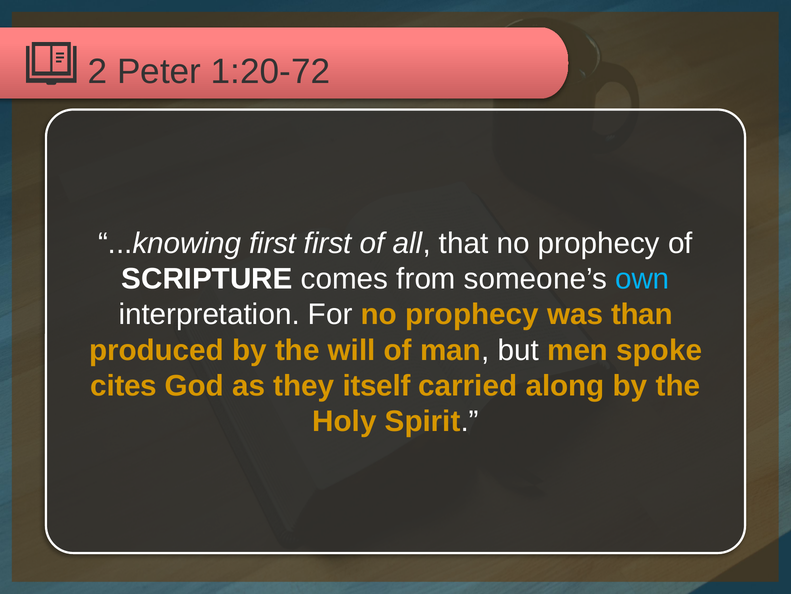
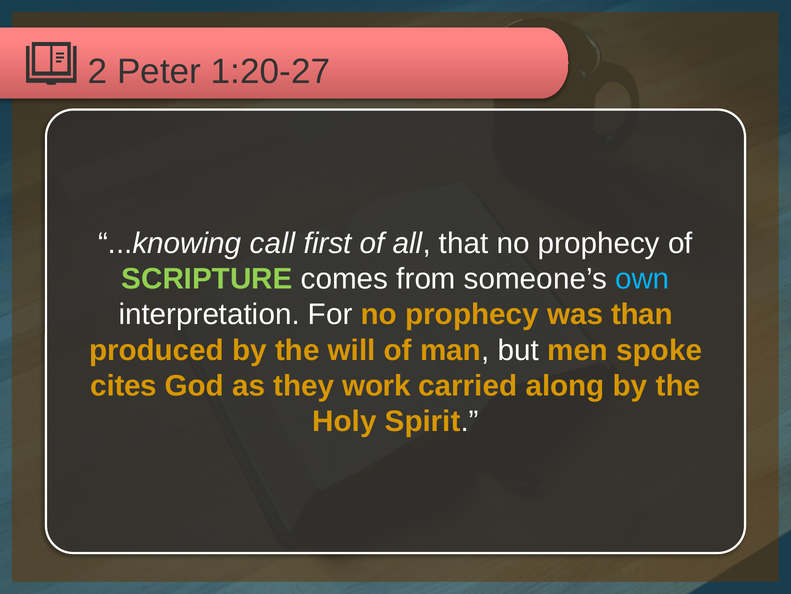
1:20-72: 1:20-72 -> 1:20-27
...knowing first: first -> call
SCRIPTURE colour: white -> light green
itself: itself -> work
